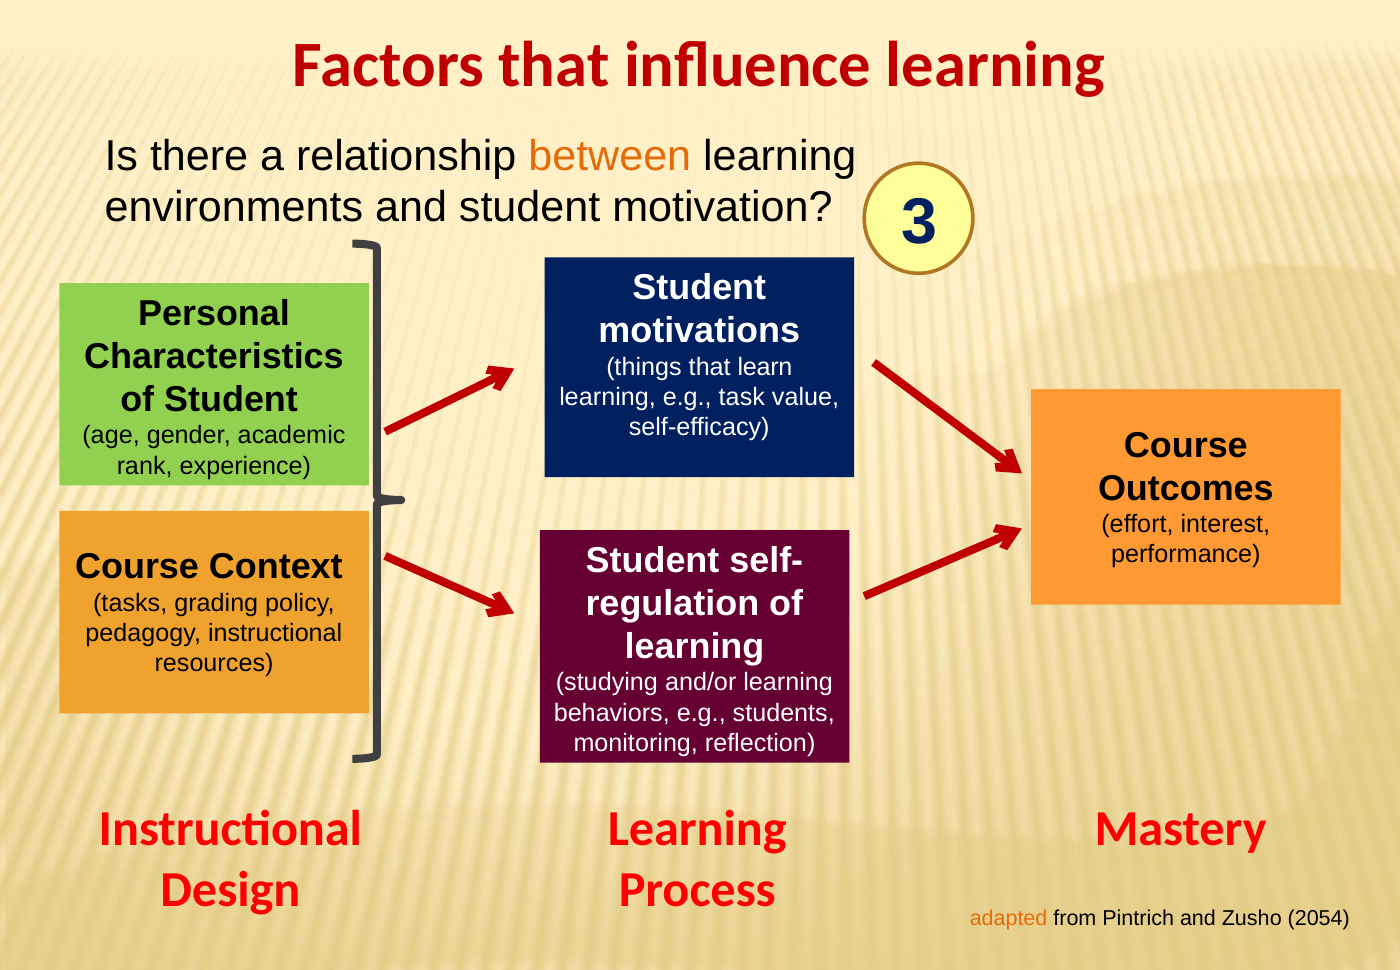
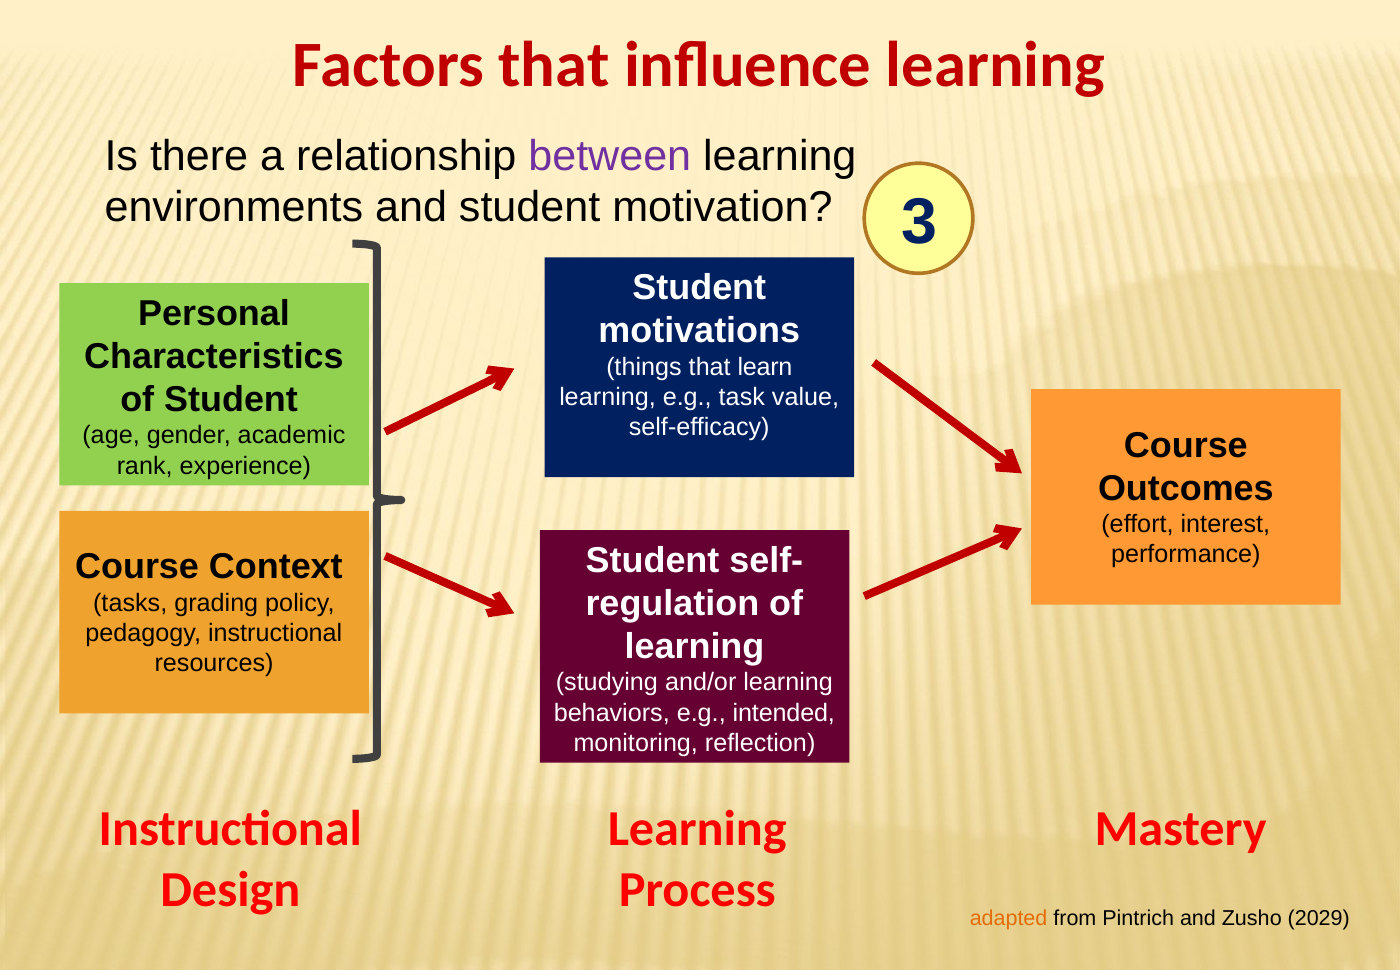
between colour: orange -> purple
students: students -> intended
2054: 2054 -> 2029
